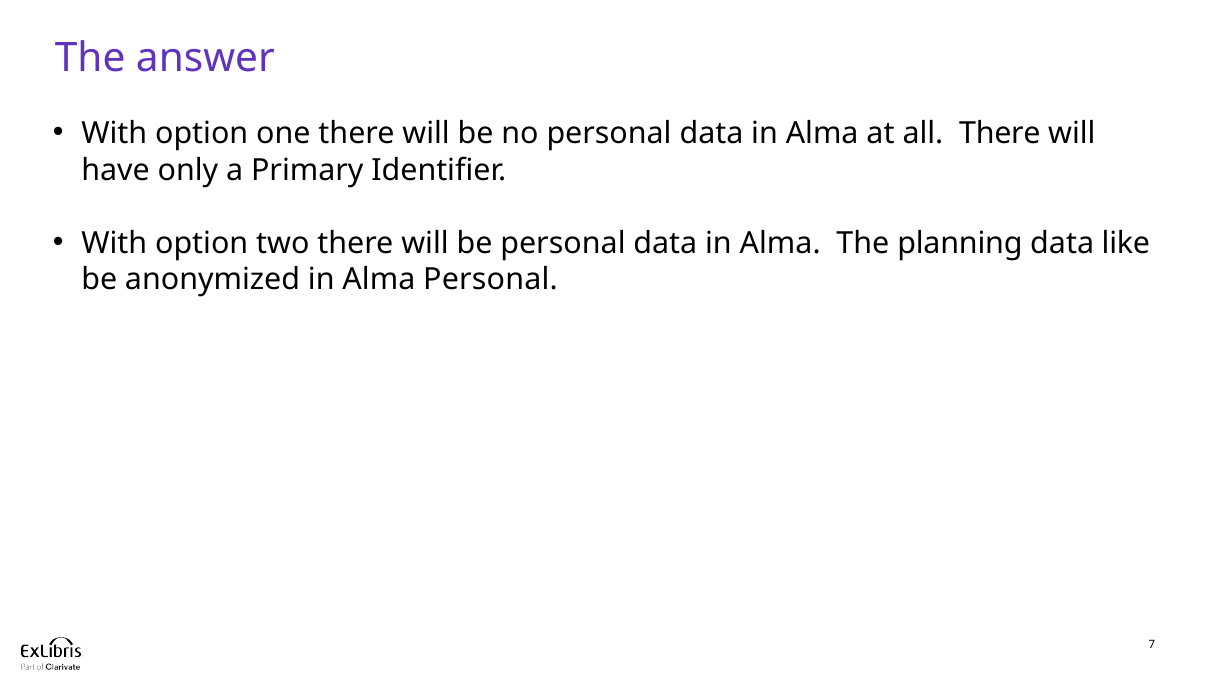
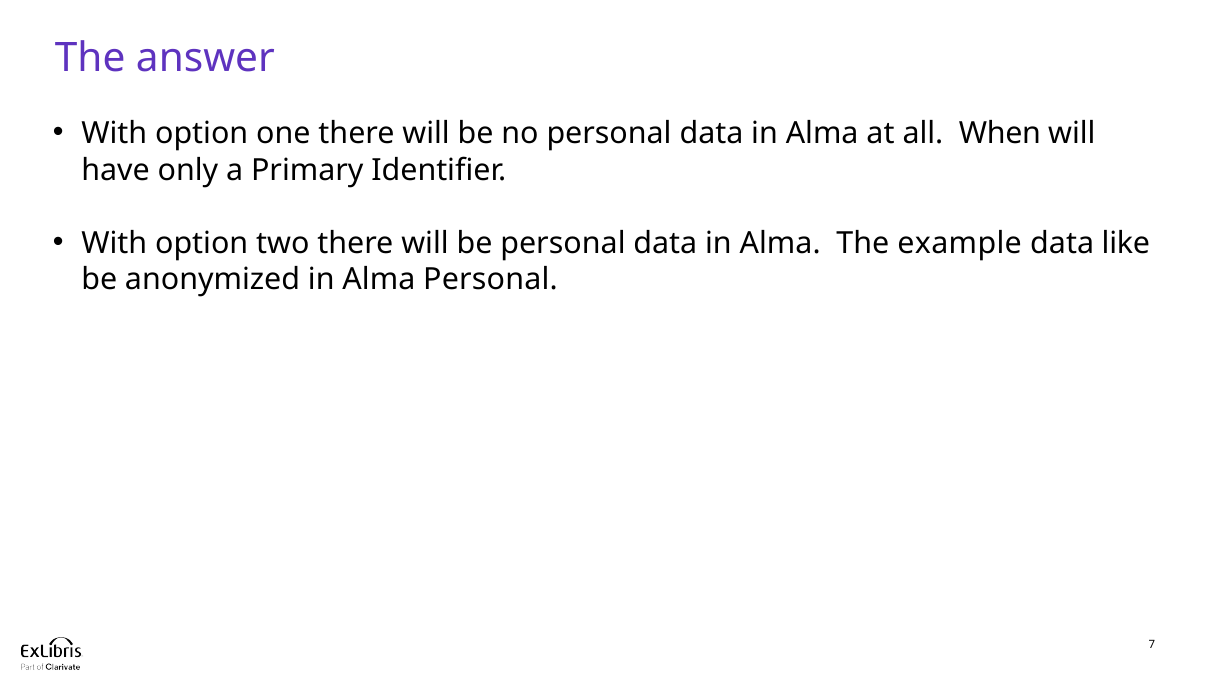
all There: There -> When
planning: planning -> example
